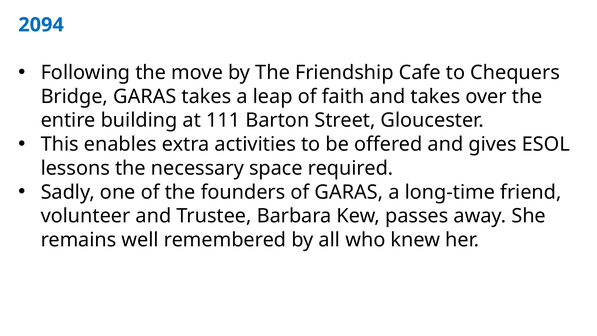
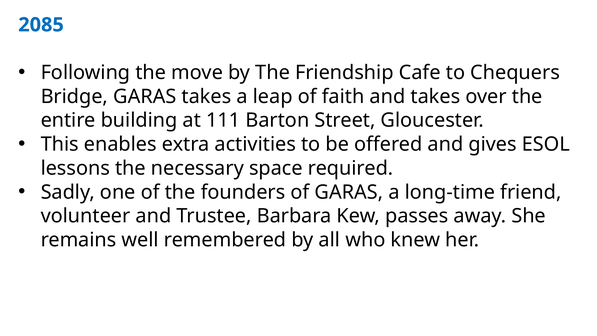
2094: 2094 -> 2085
